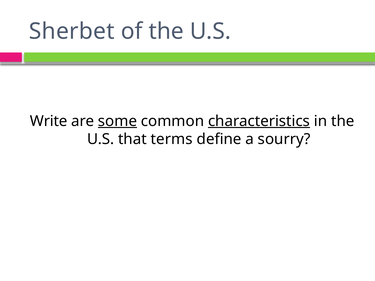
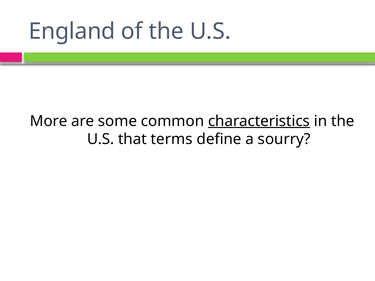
Sherbet: Sherbet -> England
Write: Write -> More
some underline: present -> none
